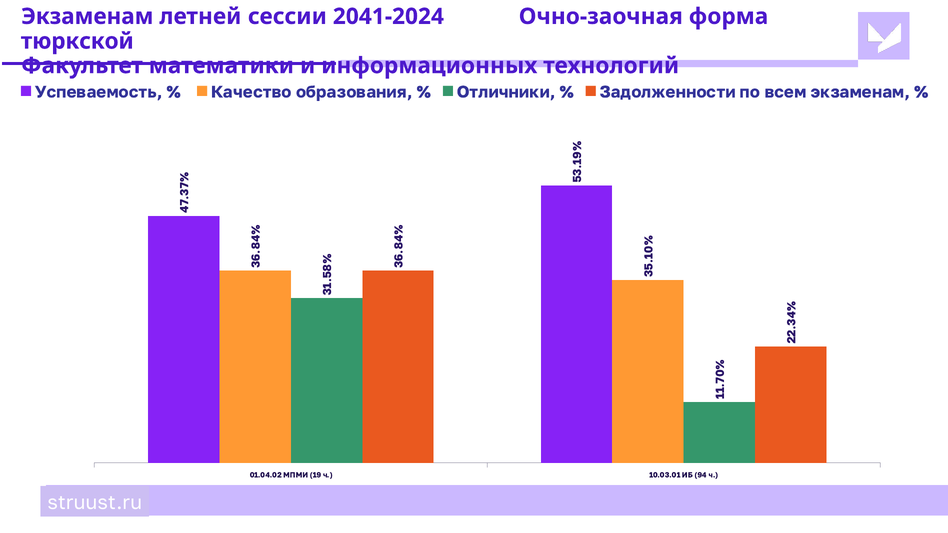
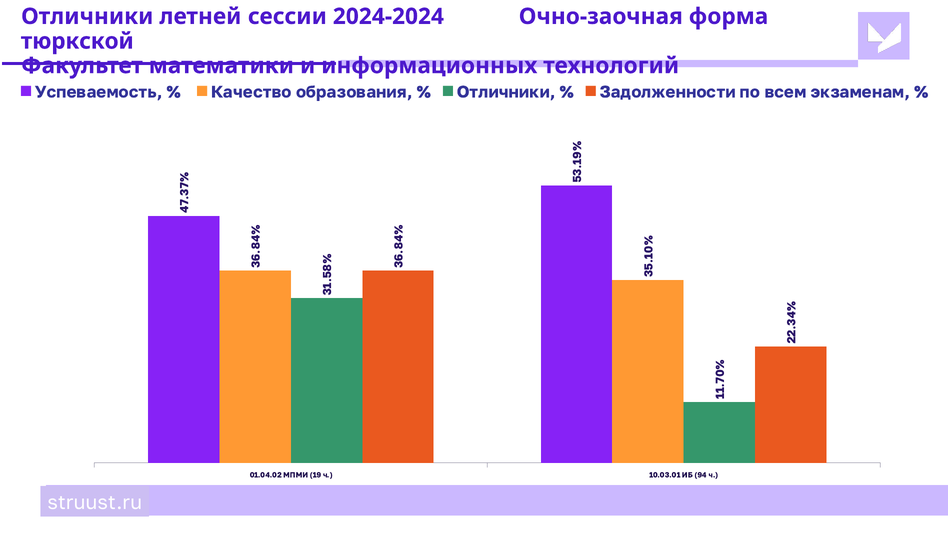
Экзаменам at (87, 16): Экзаменам -> Отличники
2041-2024: 2041-2024 -> 2024-2024
